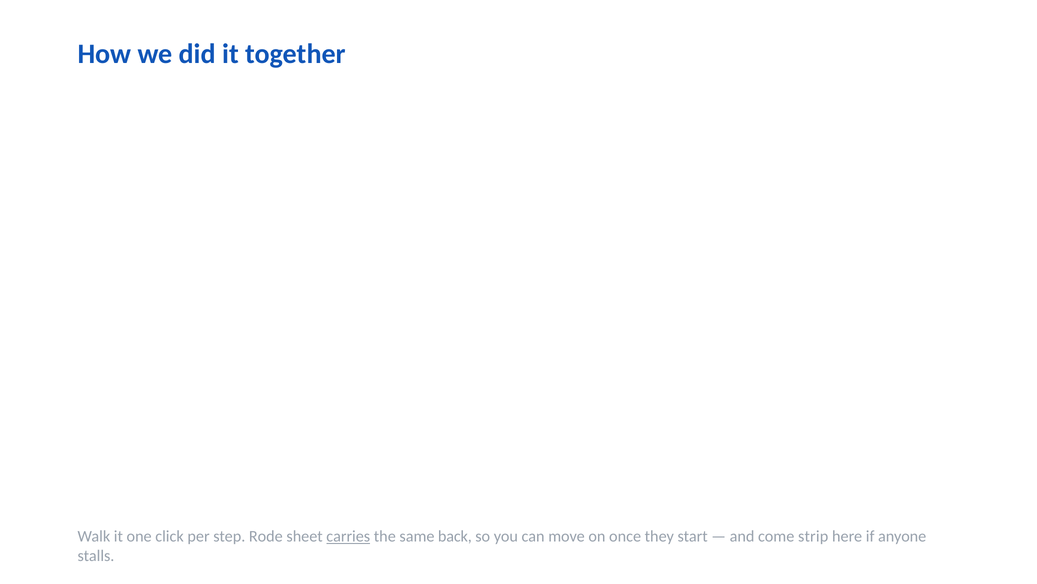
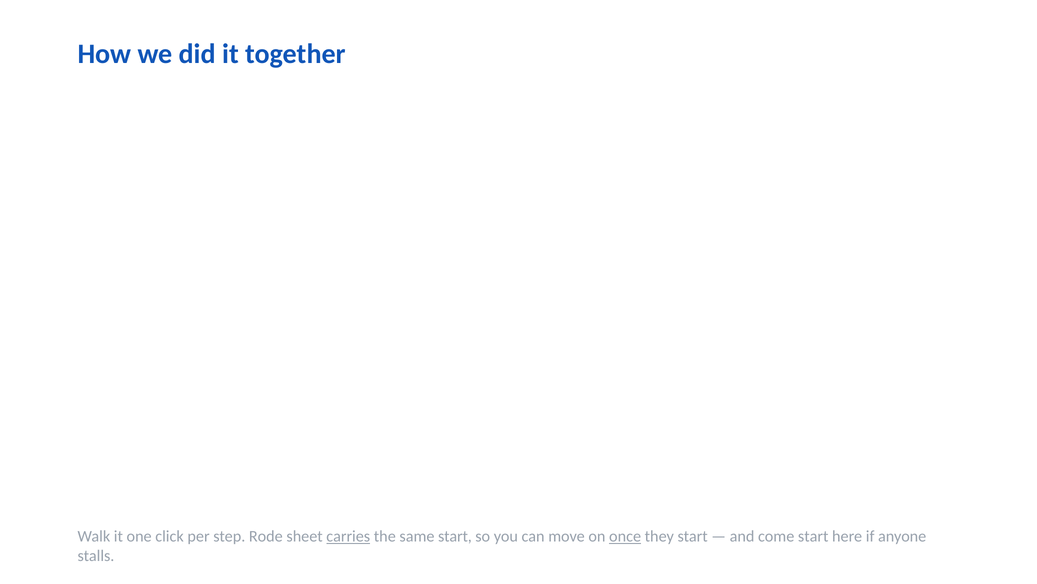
same back: back -> start
once underline: none -> present
come strip: strip -> start
